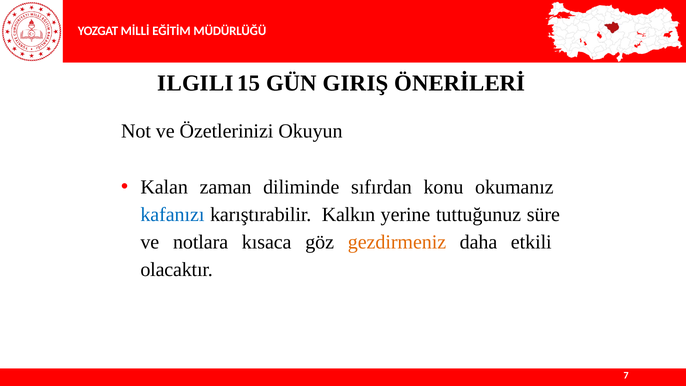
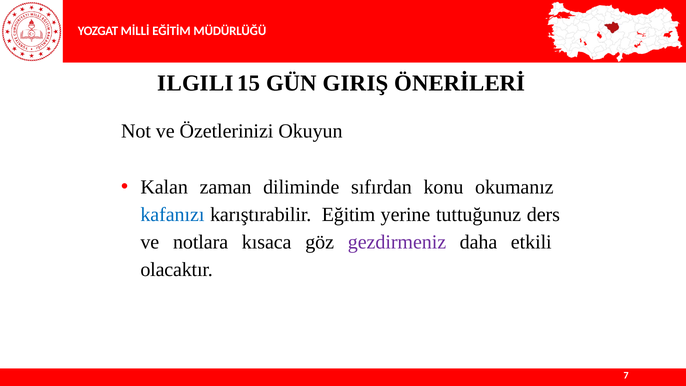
Kalkın: Kalkın -> Eğitim
süre: süre -> ders
gezdirmeniz colour: orange -> purple
